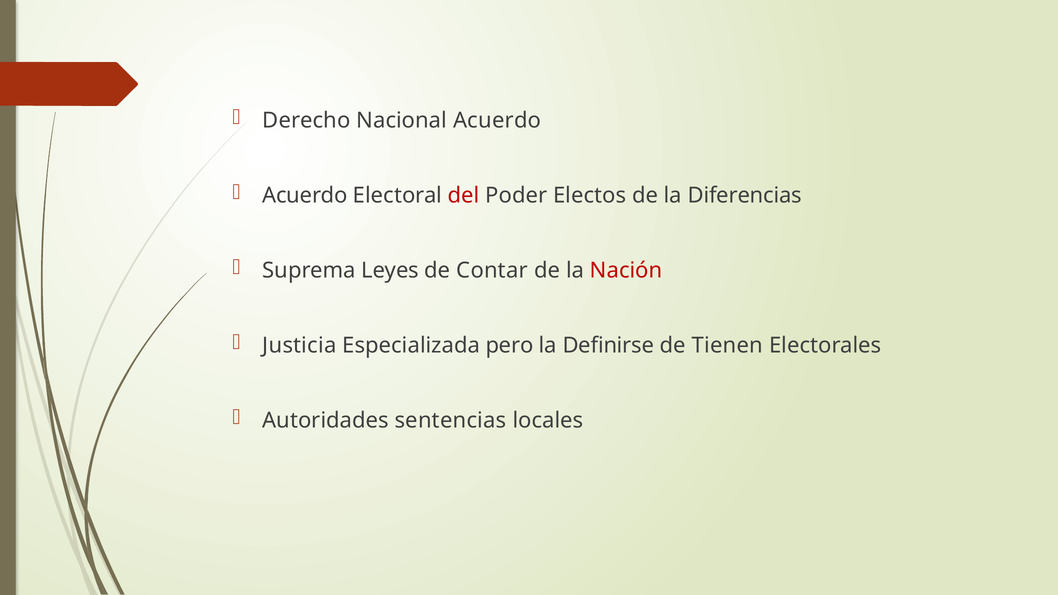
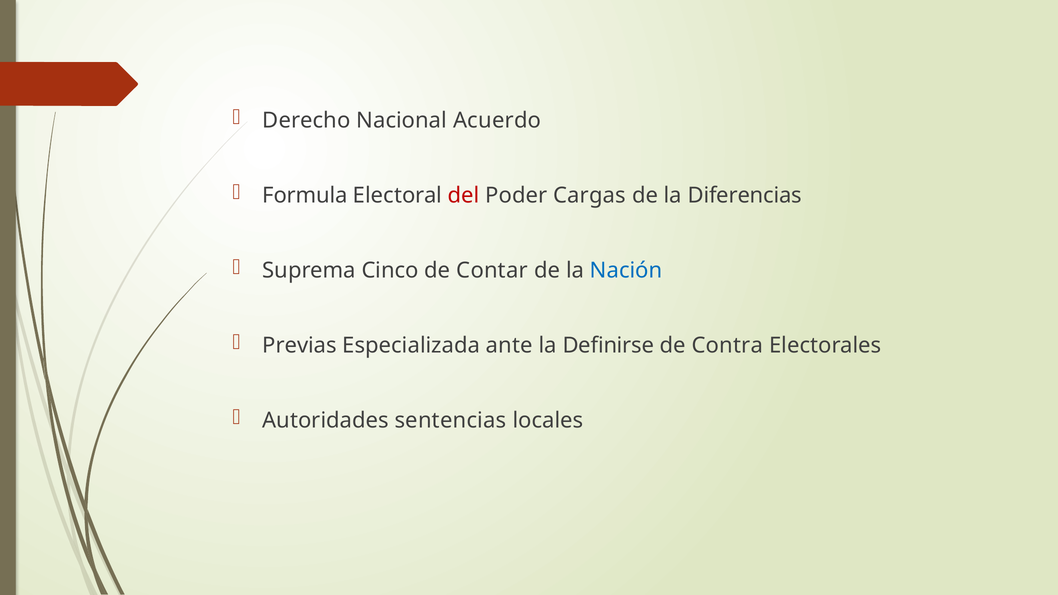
Acuerdo at (305, 196): Acuerdo -> Formula
Electos: Electos -> Cargas
Leyes: Leyes -> Cinco
Nación colour: red -> blue
Justicia: Justicia -> Previas
pero: pero -> ante
Tienen: Tienen -> Contra
